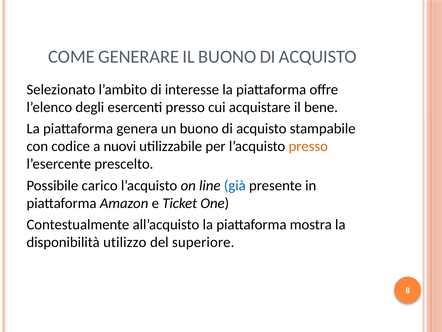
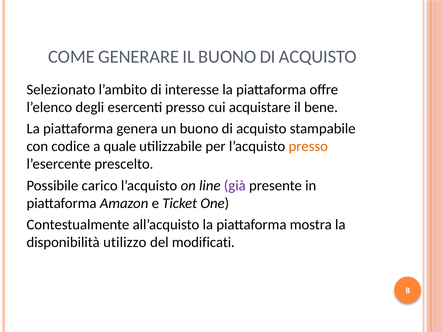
nuovi: nuovi -> quale
già colour: blue -> purple
superiore: superiore -> modificati
